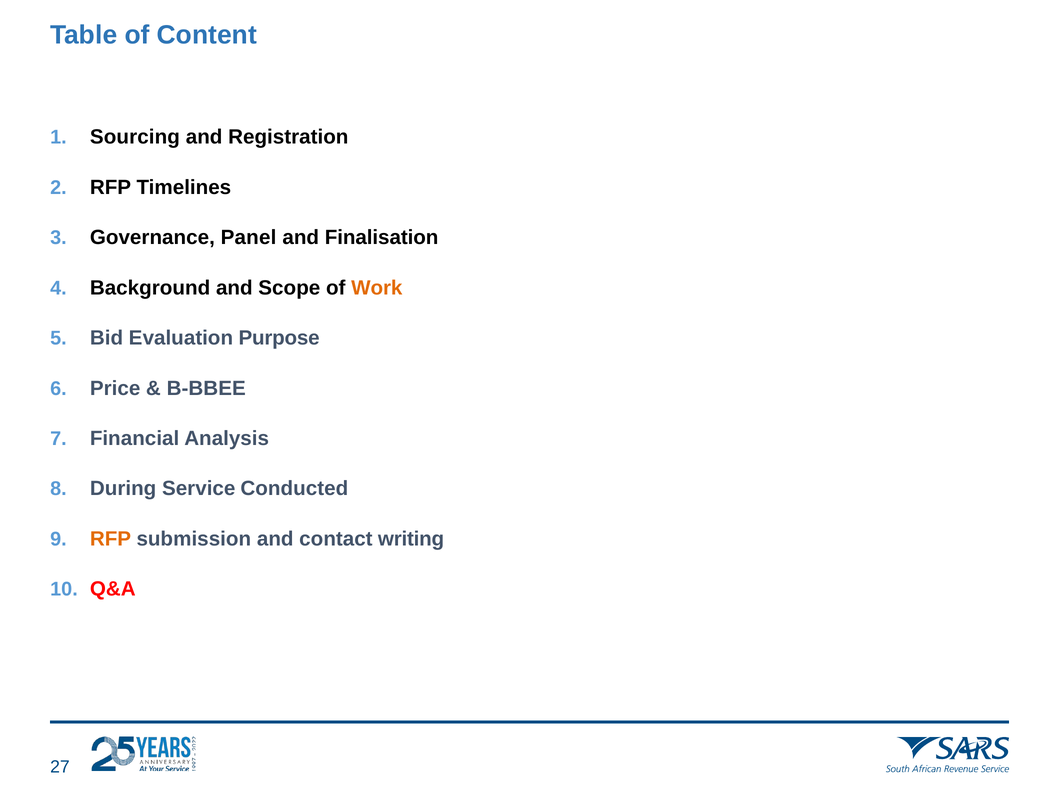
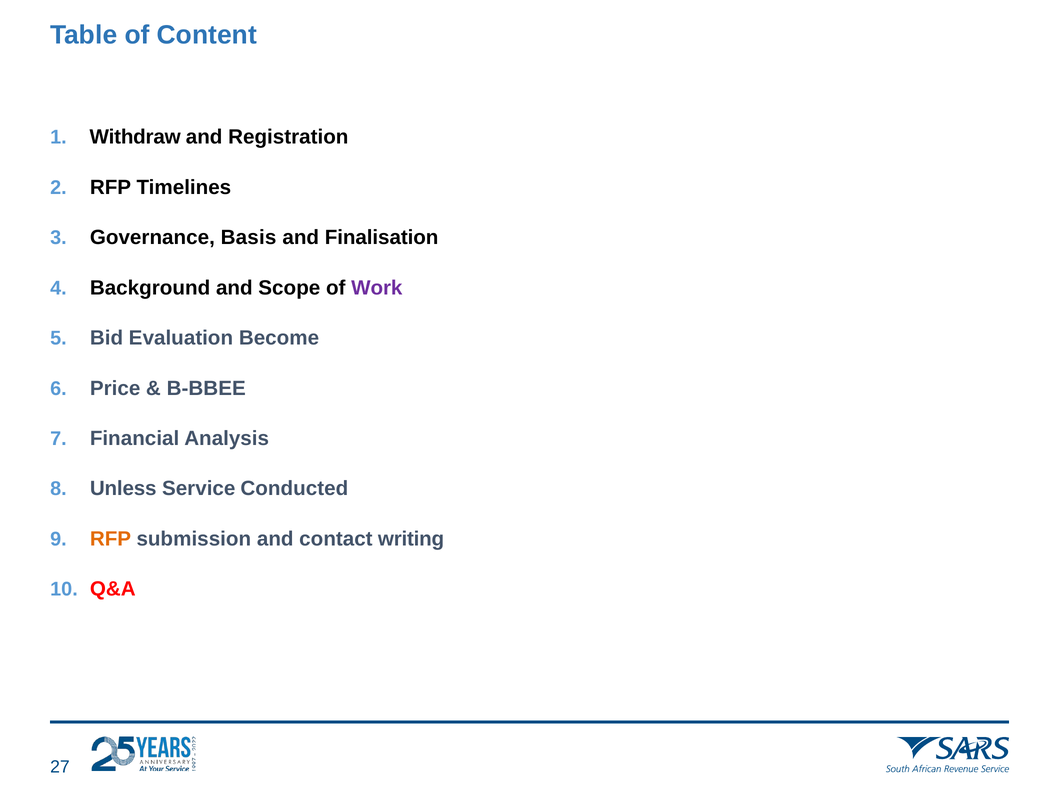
Sourcing: Sourcing -> Withdraw
Panel: Panel -> Basis
Work colour: orange -> purple
Purpose: Purpose -> Become
During: During -> Unless
